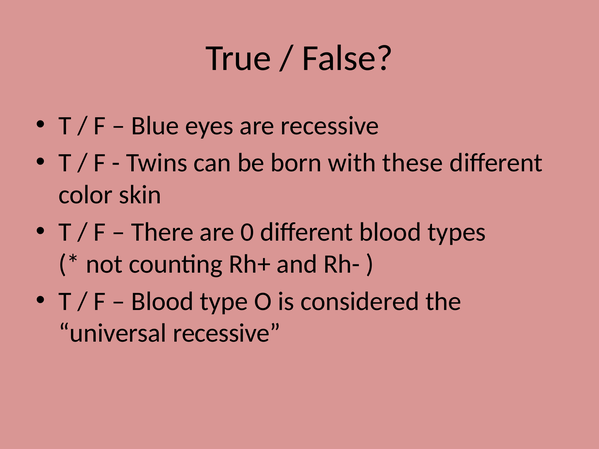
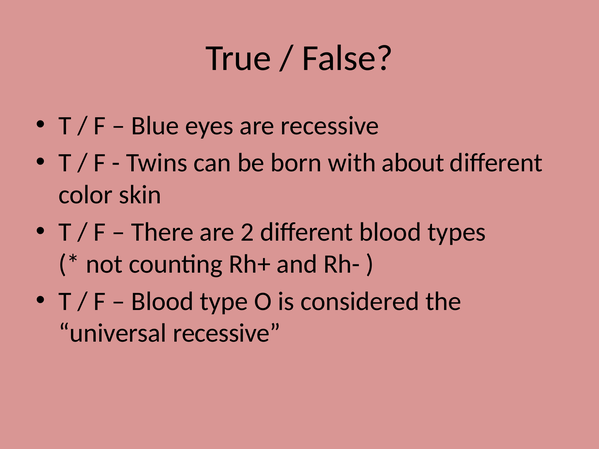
these: these -> about
0: 0 -> 2
